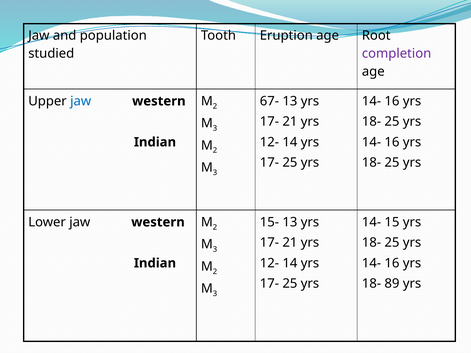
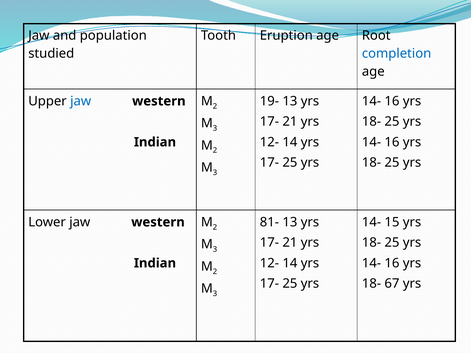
completion colour: purple -> blue
67-: 67- -> 19-
15-: 15- -> 81-
89: 89 -> 67
